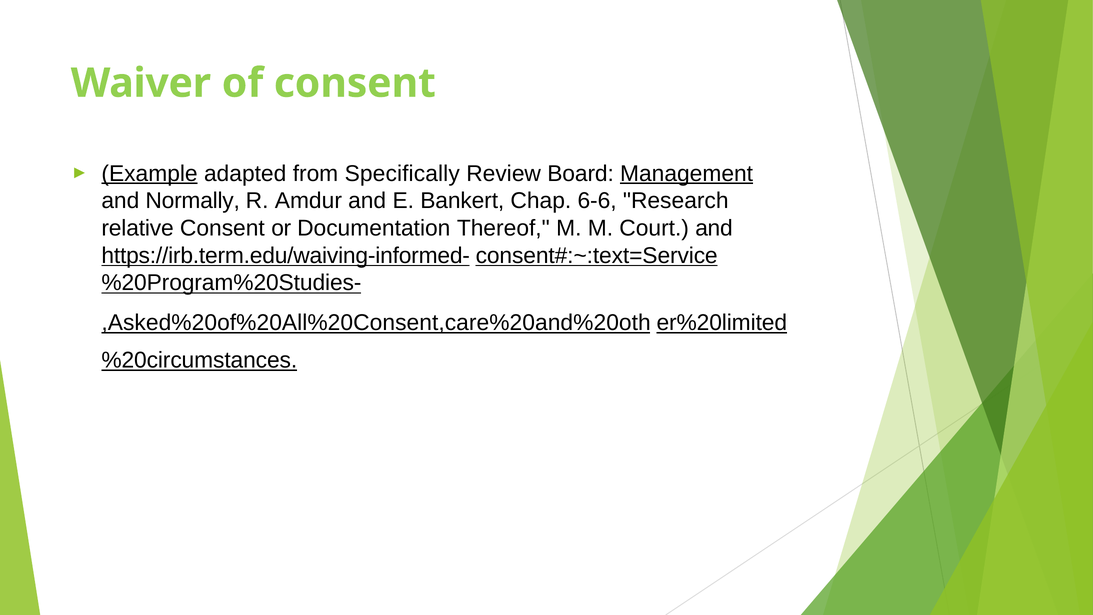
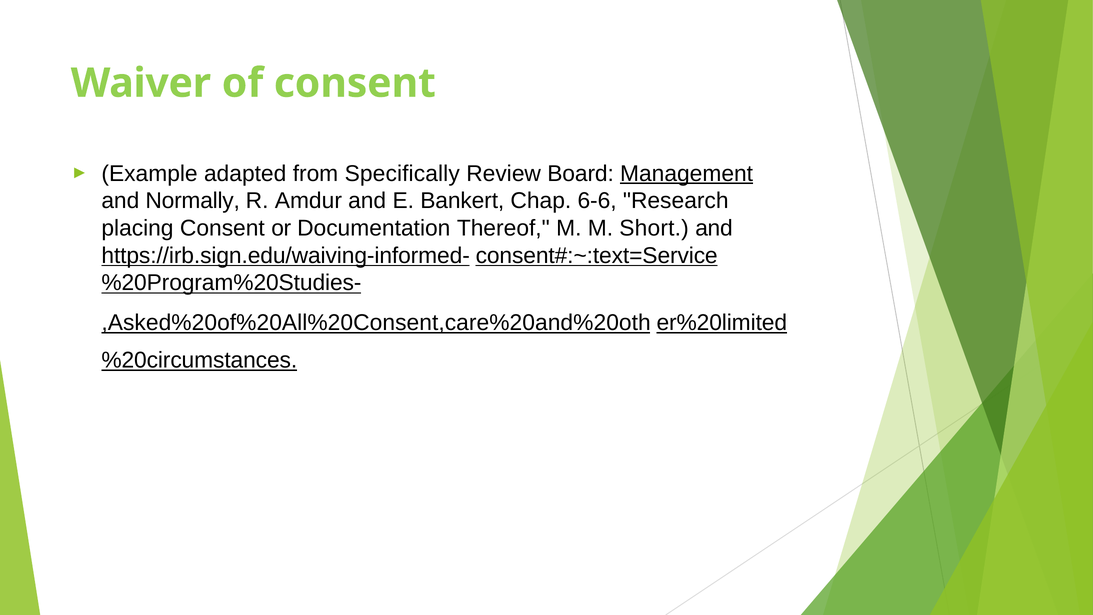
Example underline: present -> none
relative: relative -> placing
Court: Court -> Short
https://irb.term.edu/waiving-informed-: https://irb.term.edu/waiving-informed- -> https://irb.sign.edu/waiving-informed-
